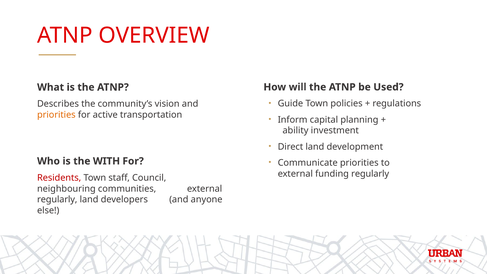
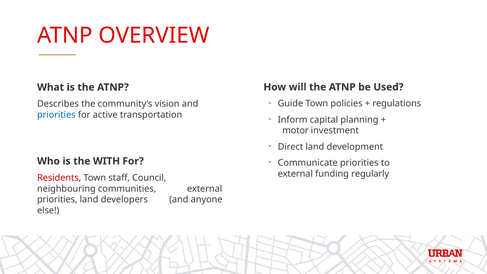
priorities at (56, 115) colour: orange -> blue
ability: ability -> motor
regularly at (57, 200): regularly -> priorities
